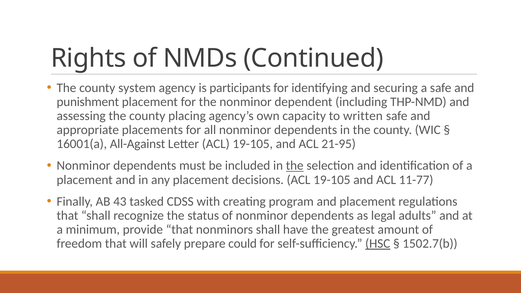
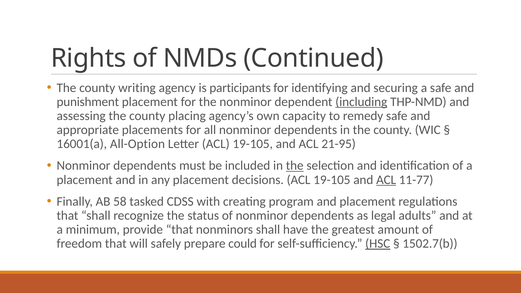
system: system -> writing
including underline: none -> present
written: written -> remedy
All-Against: All-Against -> All-Option
ACL at (386, 180) underline: none -> present
43: 43 -> 58
